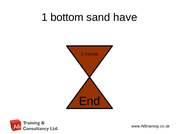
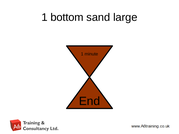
have: have -> large
